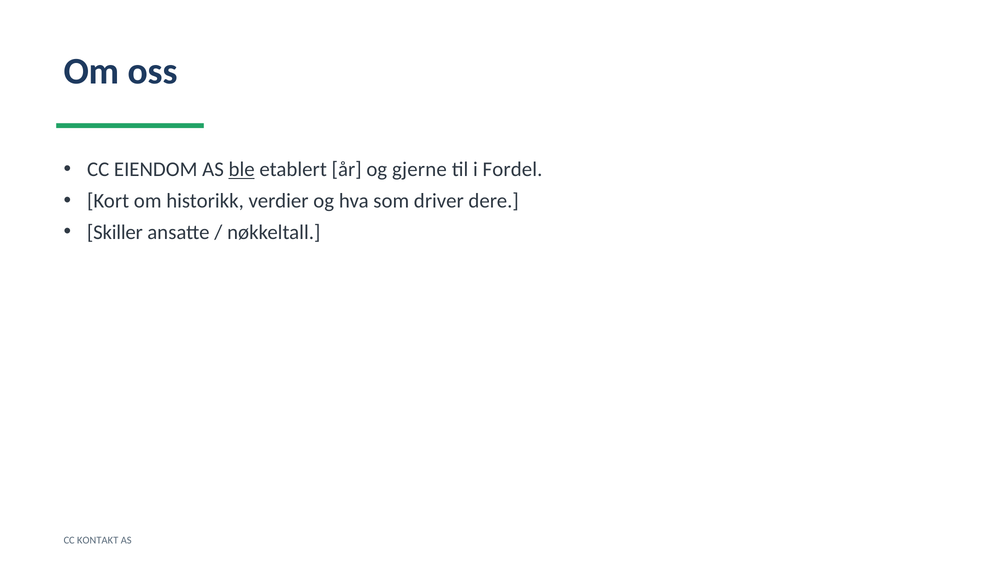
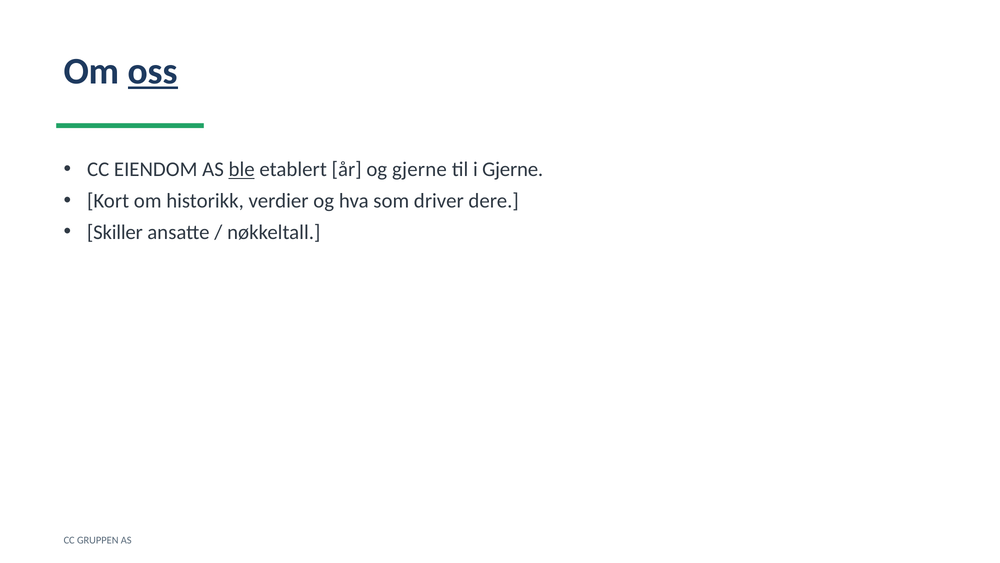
oss underline: none -> present
i Fordel: Fordel -> Gjerne
KONTAKT: KONTAKT -> GRUPPEN
